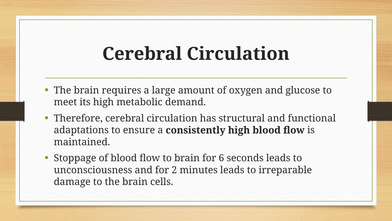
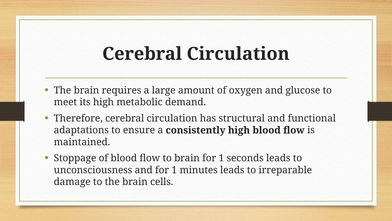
brain for 6: 6 -> 1
and for 2: 2 -> 1
